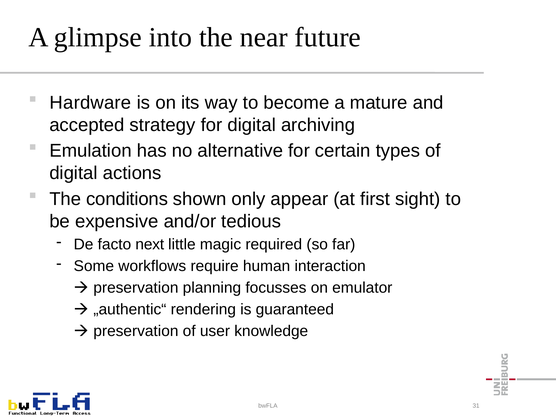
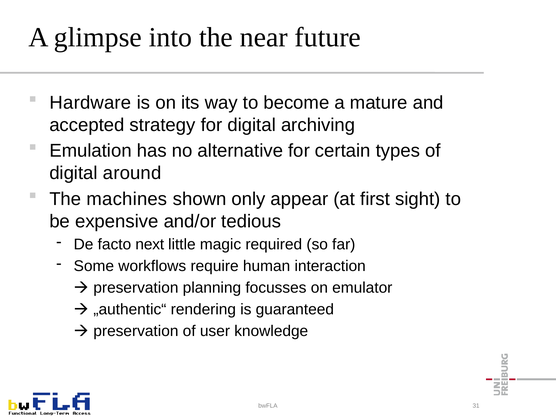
actions: actions -> around
conditions: conditions -> machines
